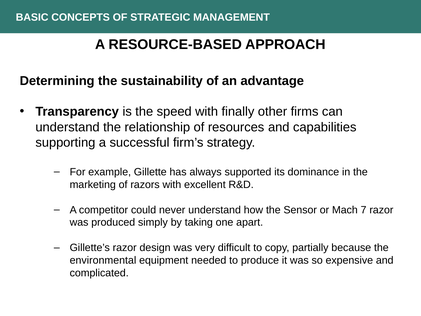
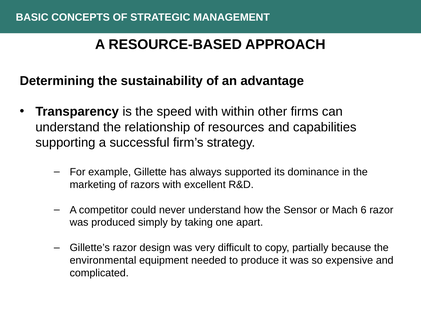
finally: finally -> within
7: 7 -> 6
